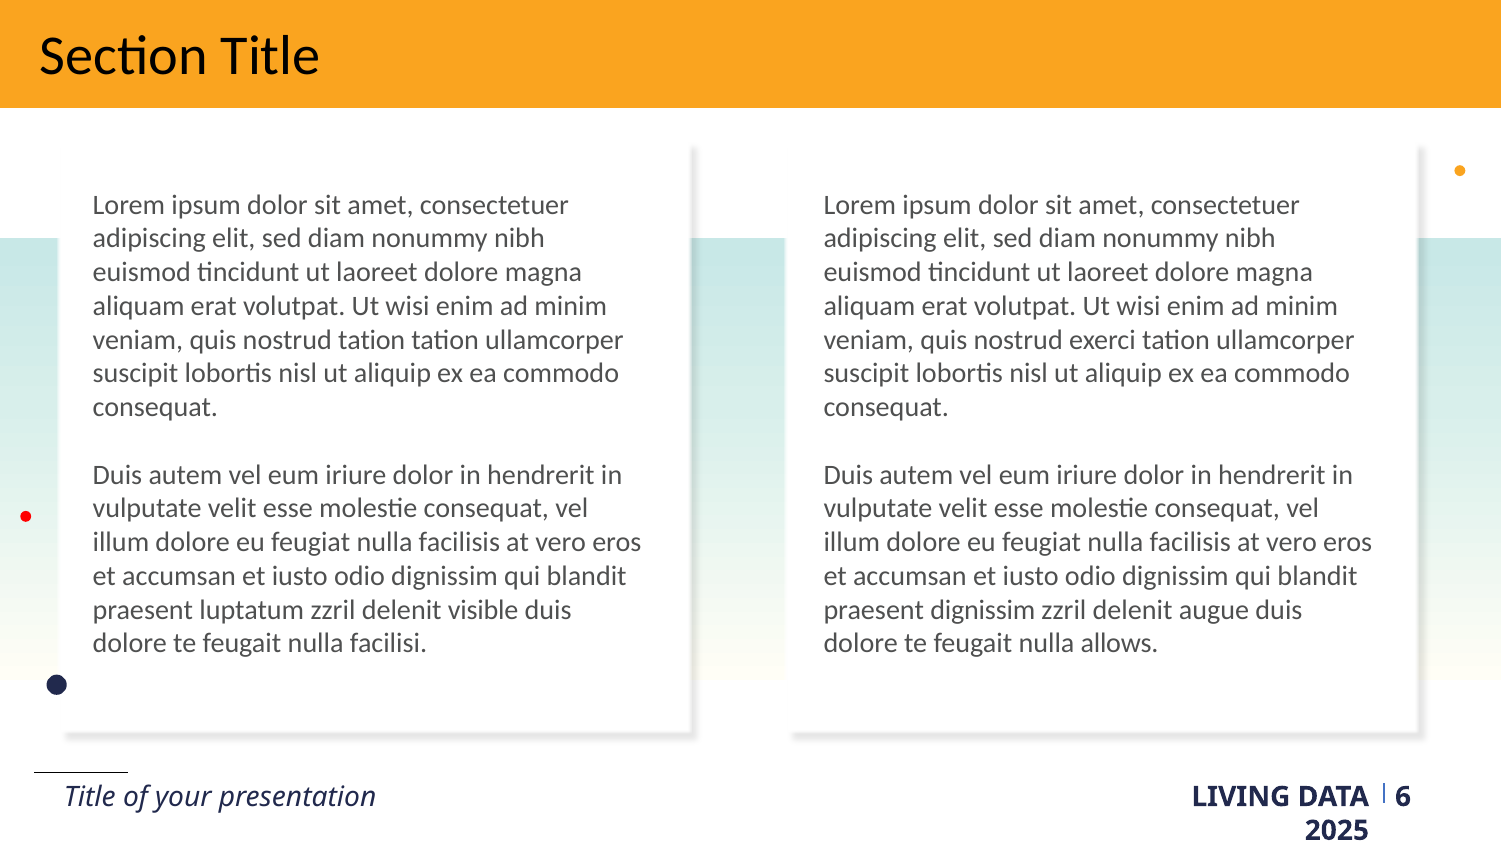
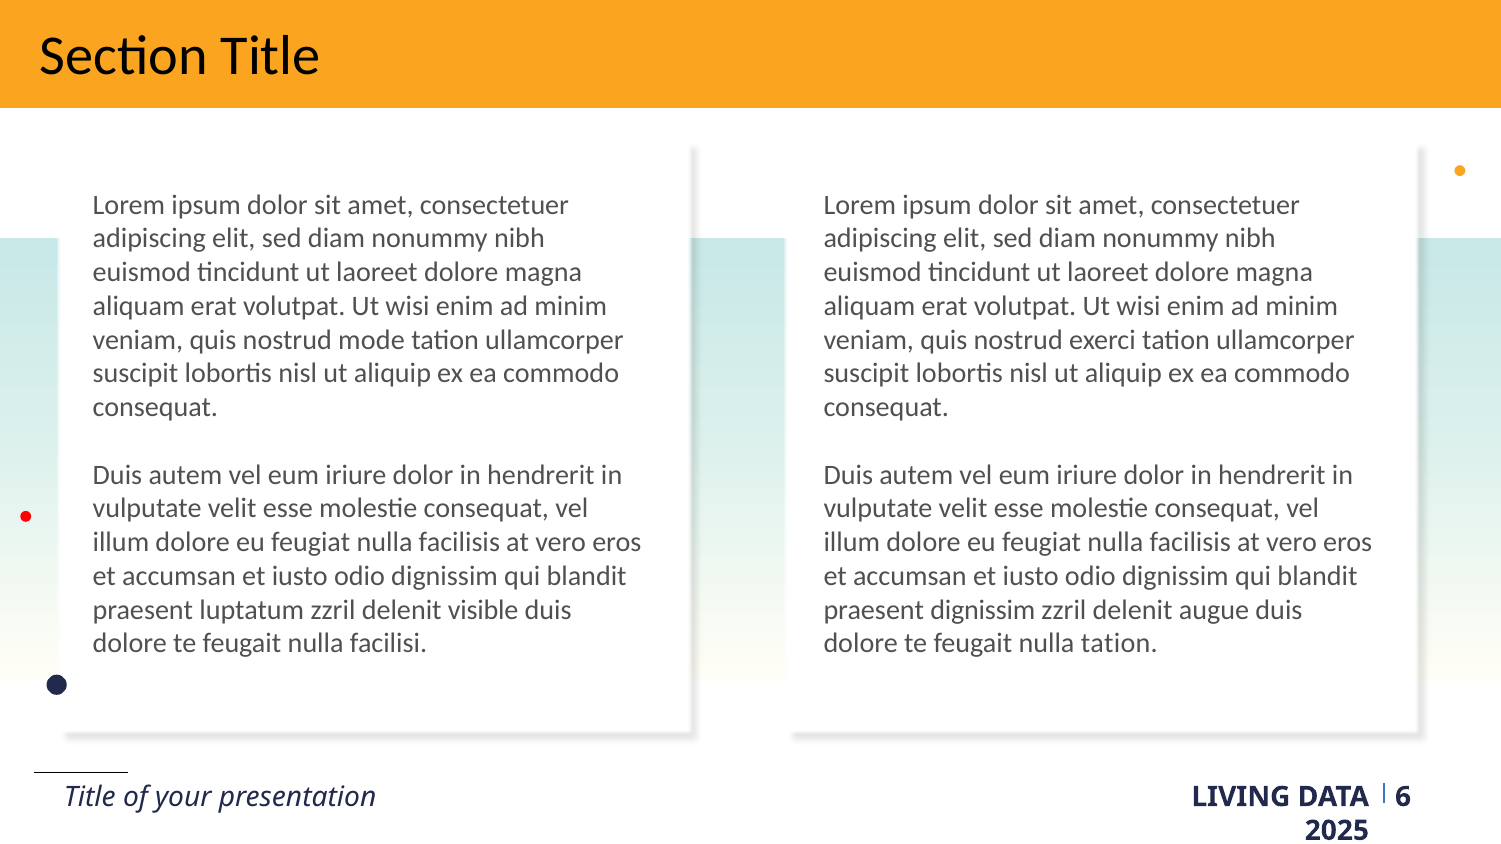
nostrud tation: tation -> mode
nulla allows: allows -> tation
